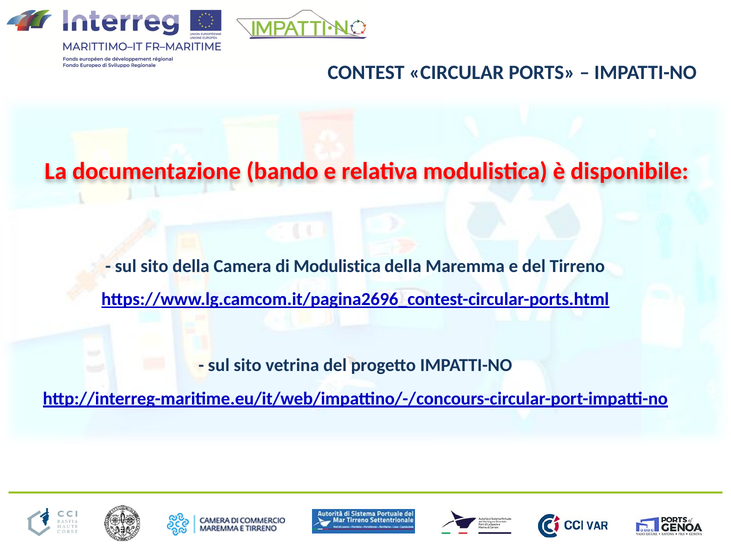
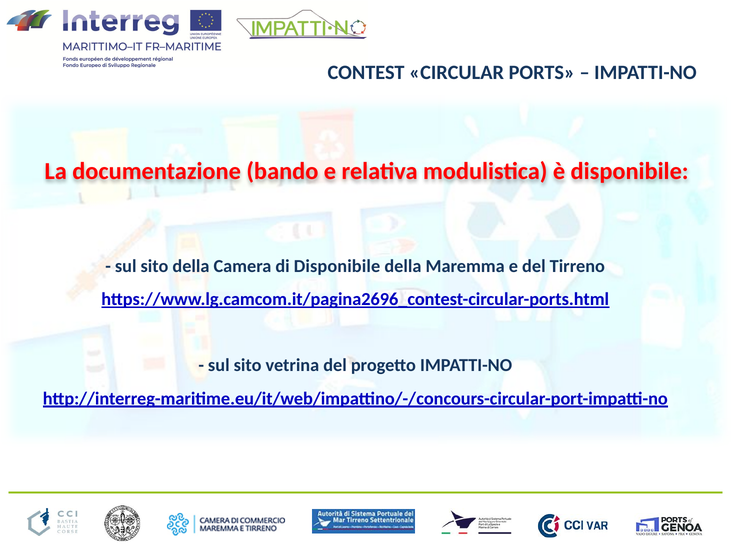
di Modulistica: Modulistica -> Disponibile
